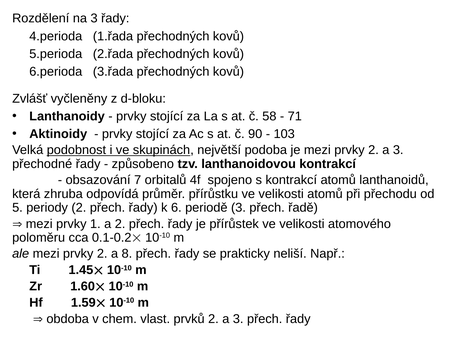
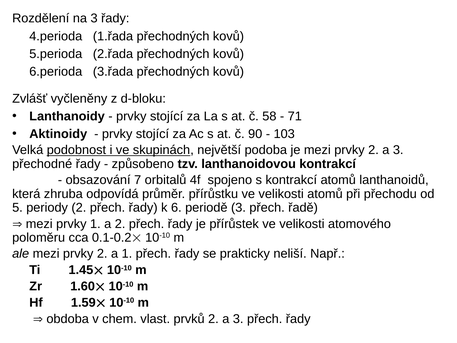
a 8: 8 -> 1
